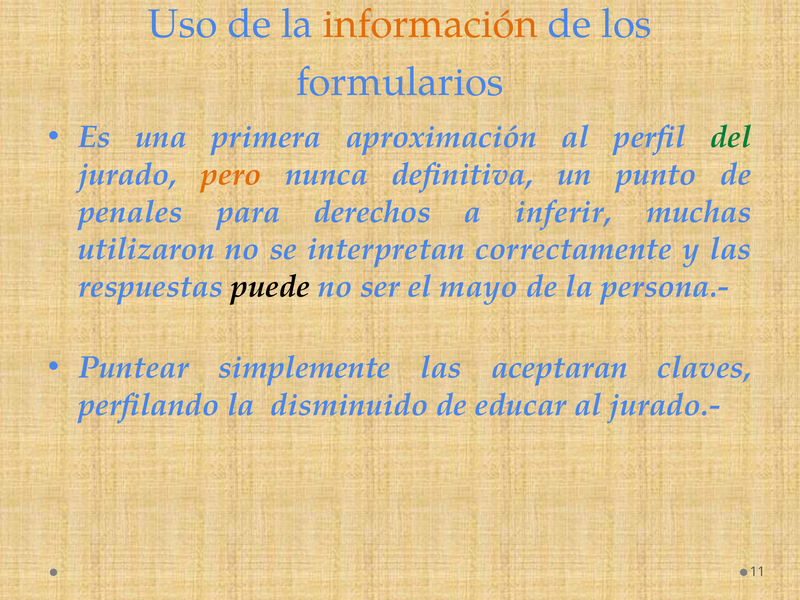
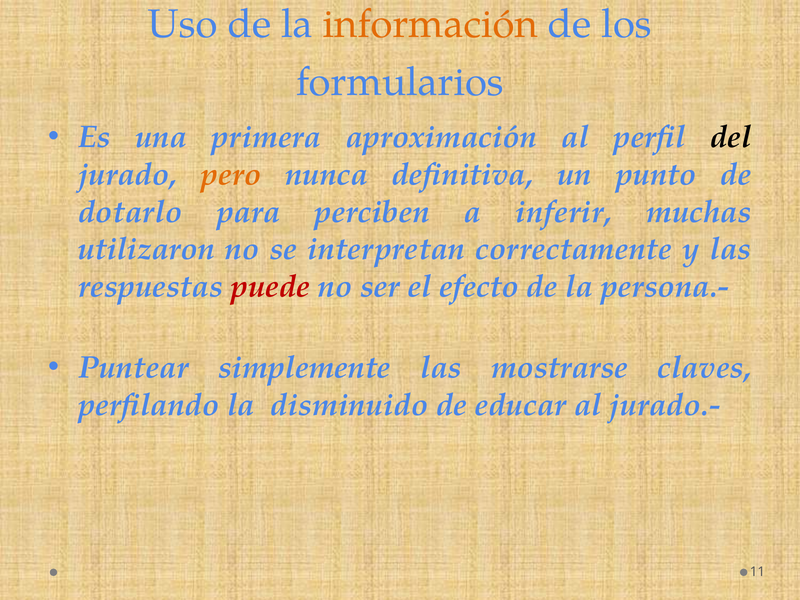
del colour: green -> black
penales: penales -> dotarlo
derechos: derechos -> perciben
puede colour: black -> red
mayo: mayo -> efecto
aceptaran: aceptaran -> mostrarse
